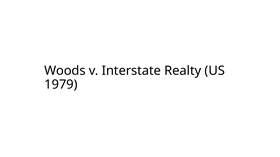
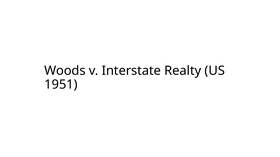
1979: 1979 -> 1951
